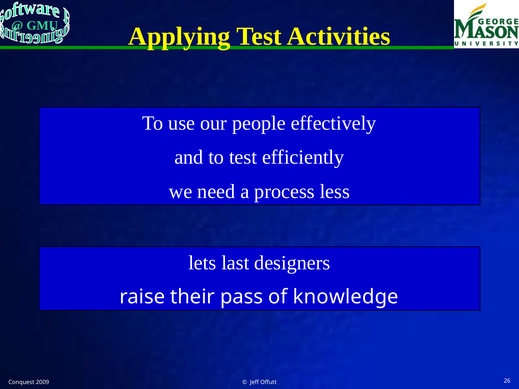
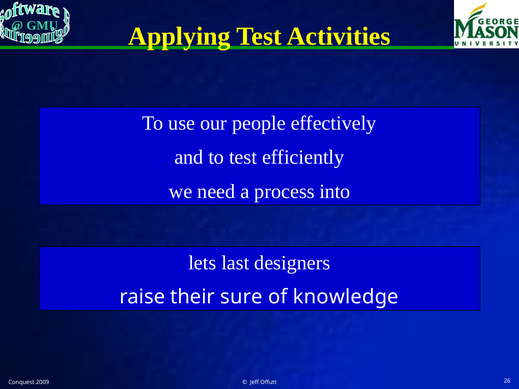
less: less -> into
pass: pass -> sure
